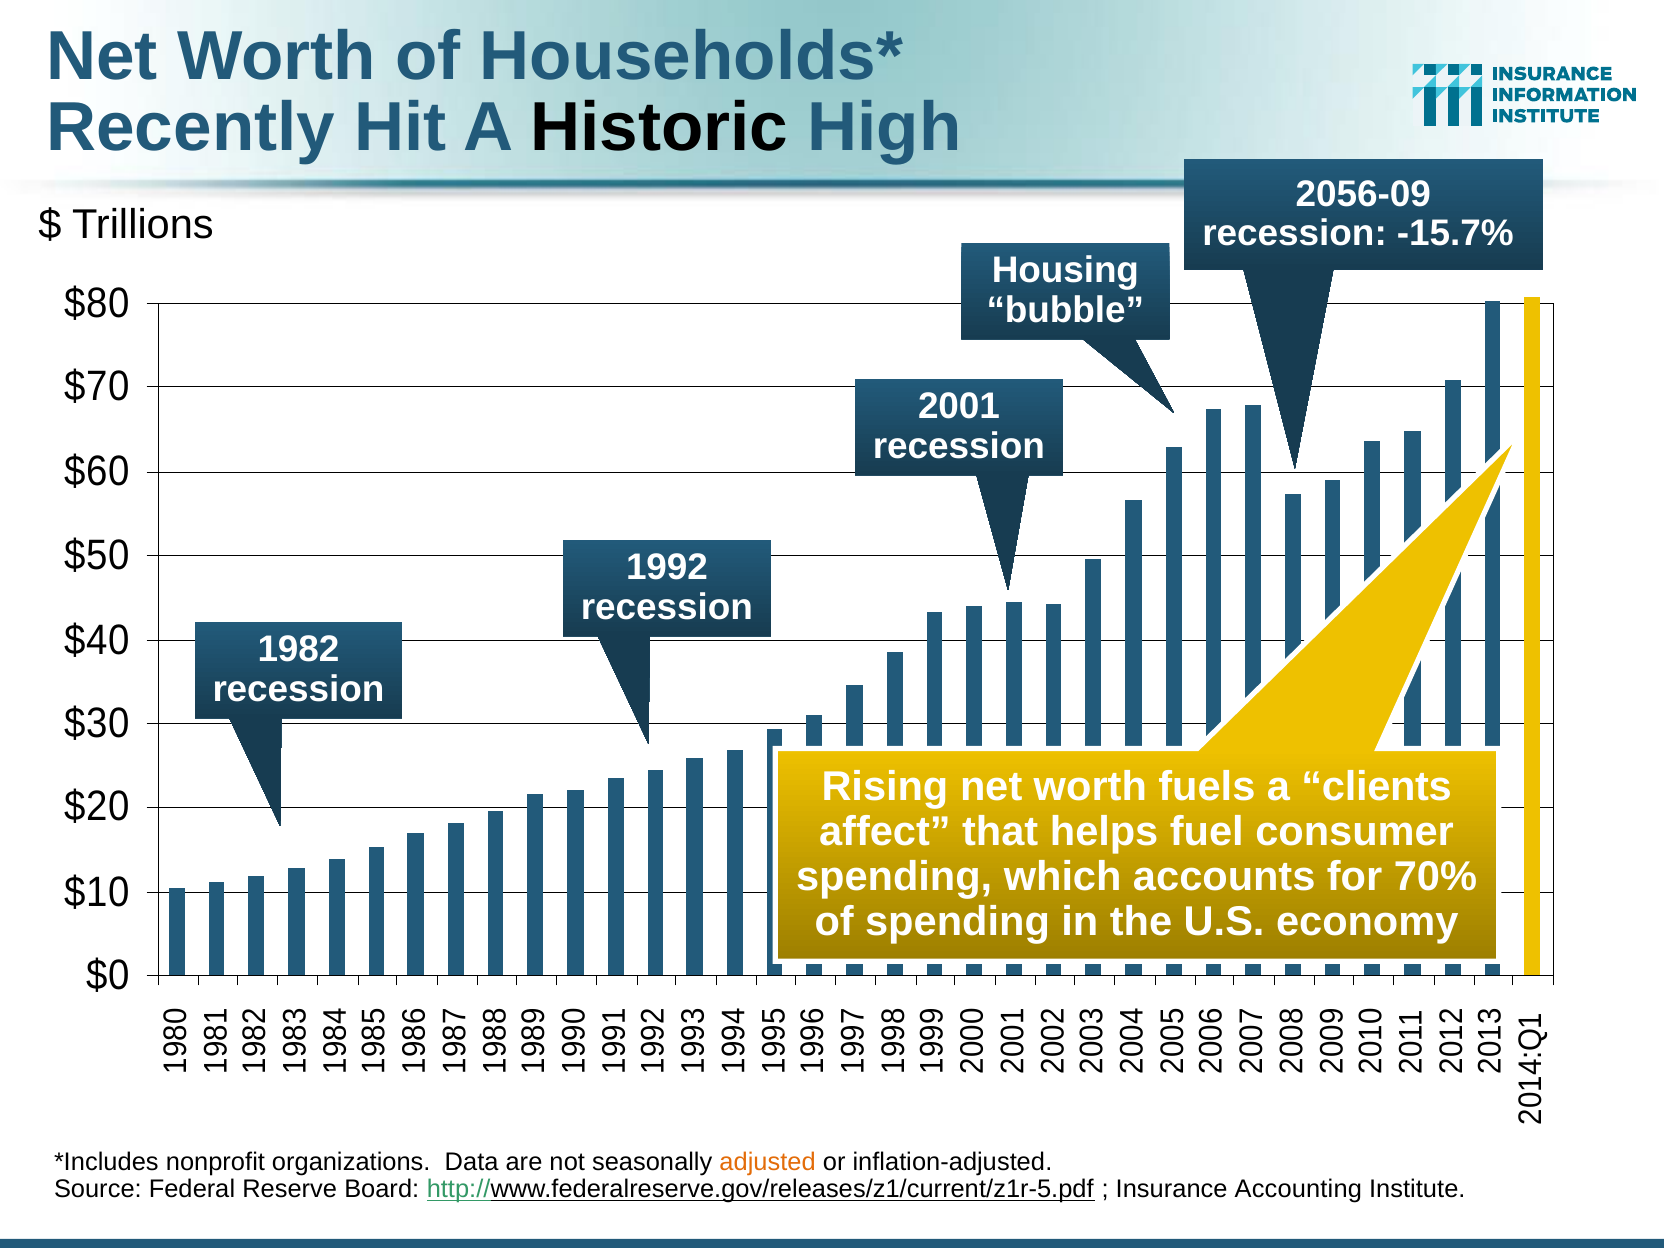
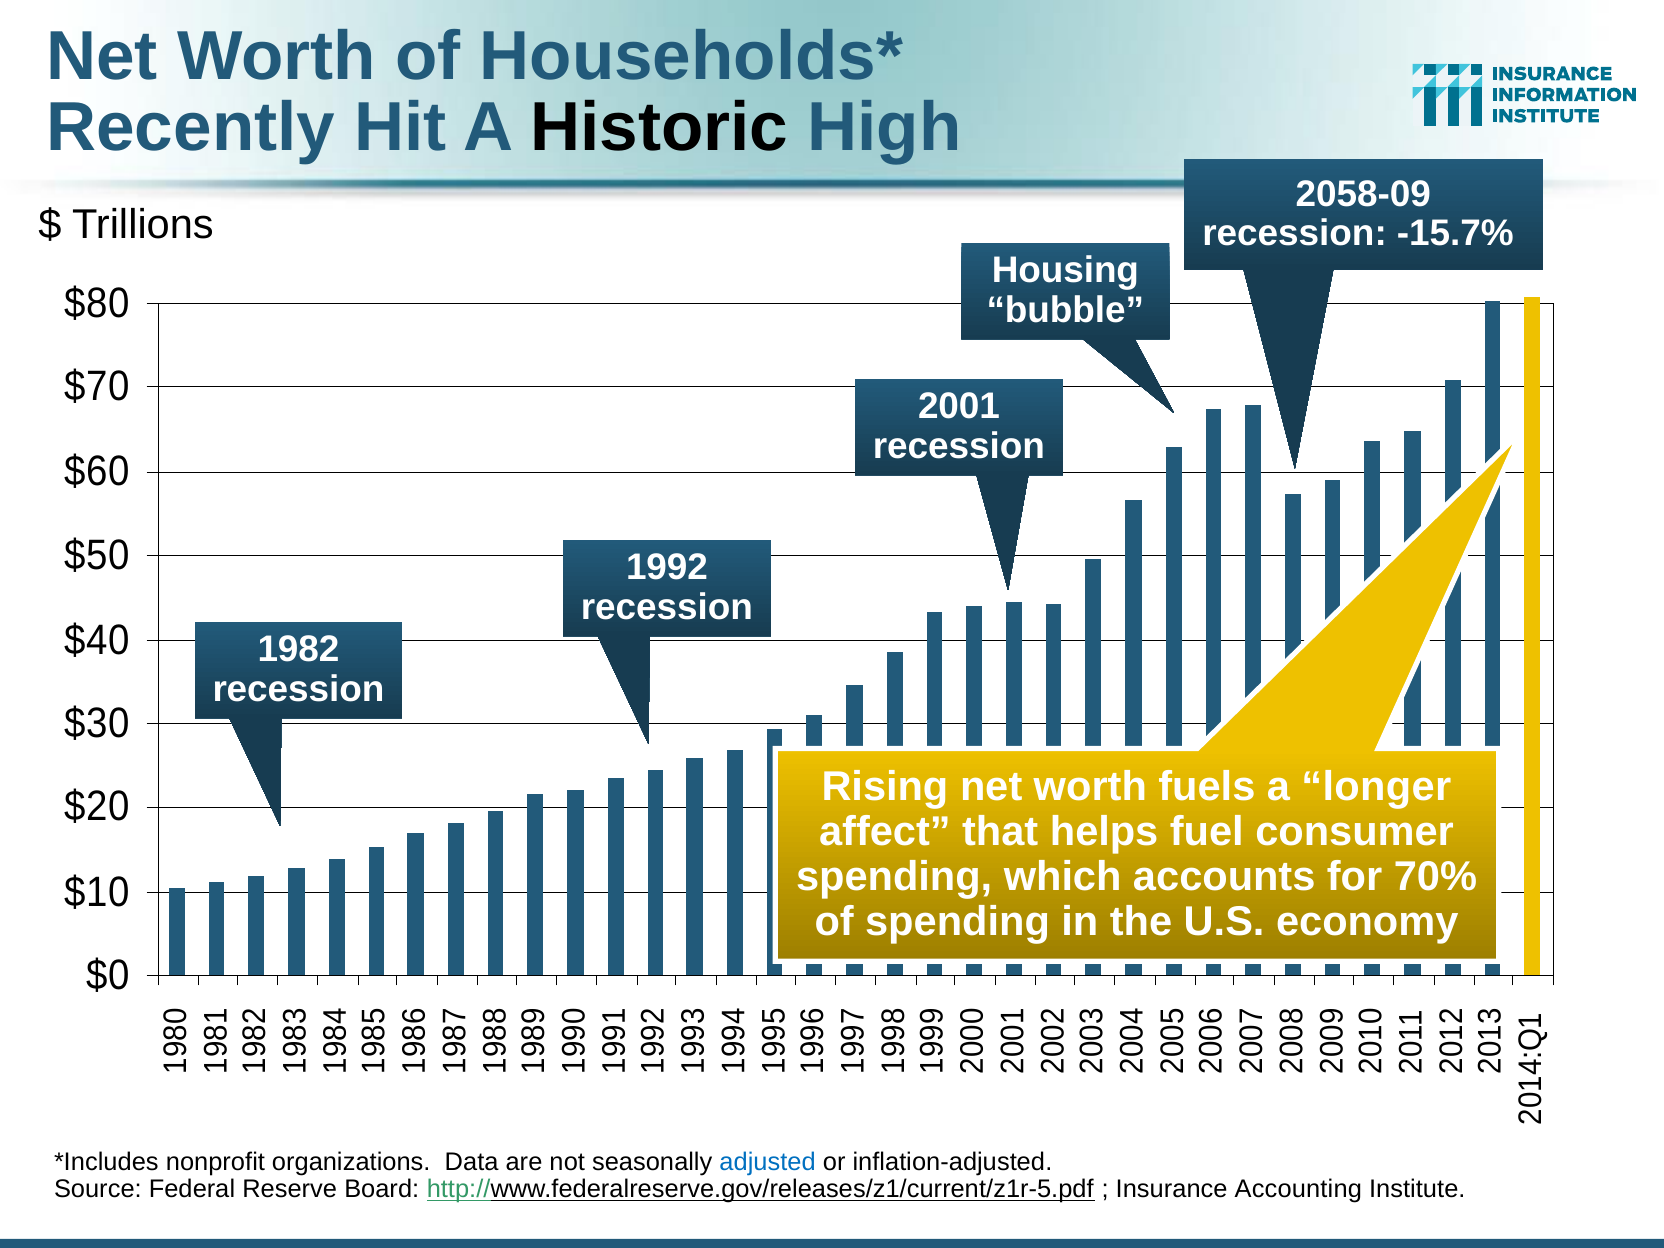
2056-09: 2056-09 -> 2058-09
clients: clients -> longer
adjusted colour: orange -> blue
